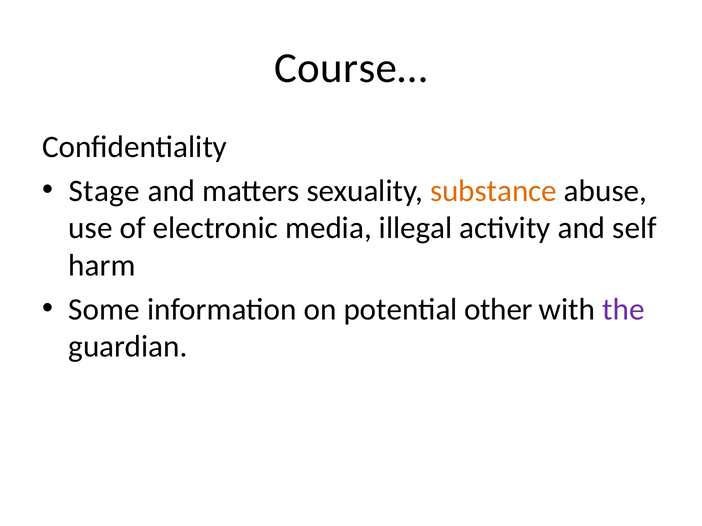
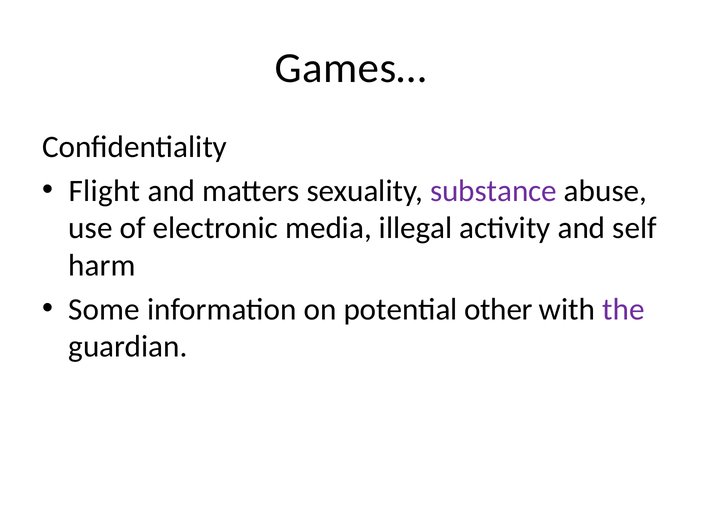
Course…: Course… -> Games…
Stage: Stage -> Flight
substance colour: orange -> purple
